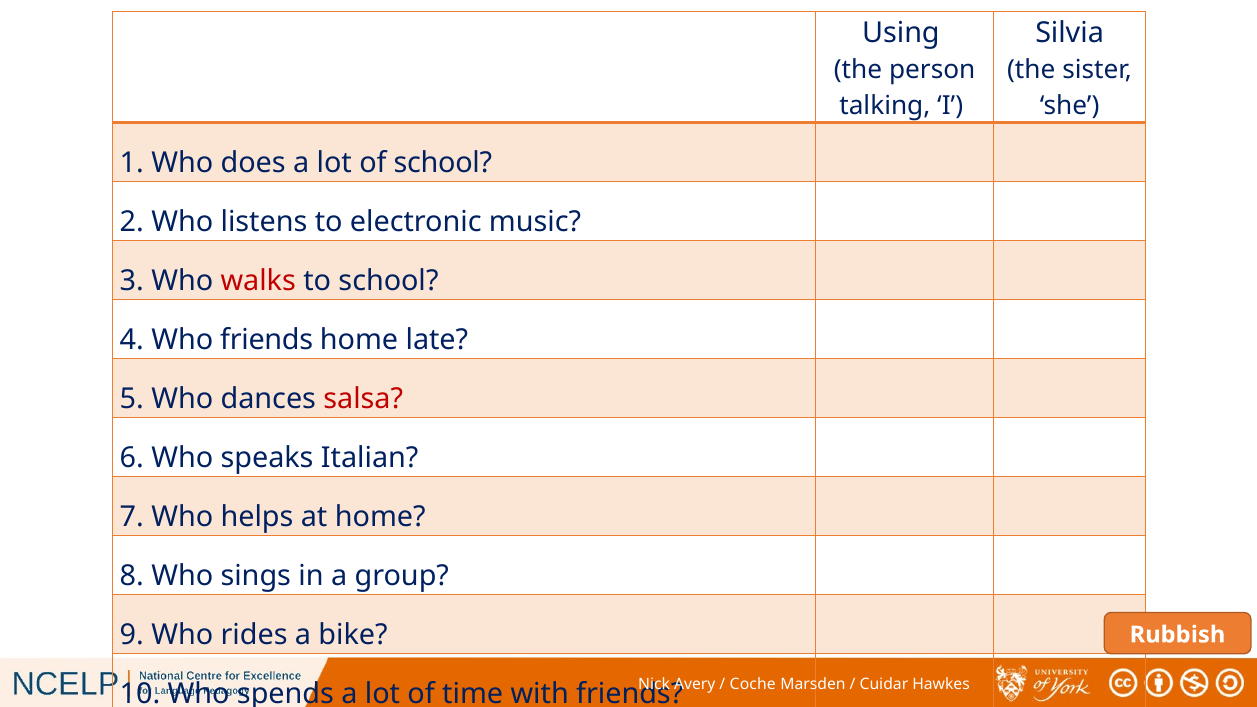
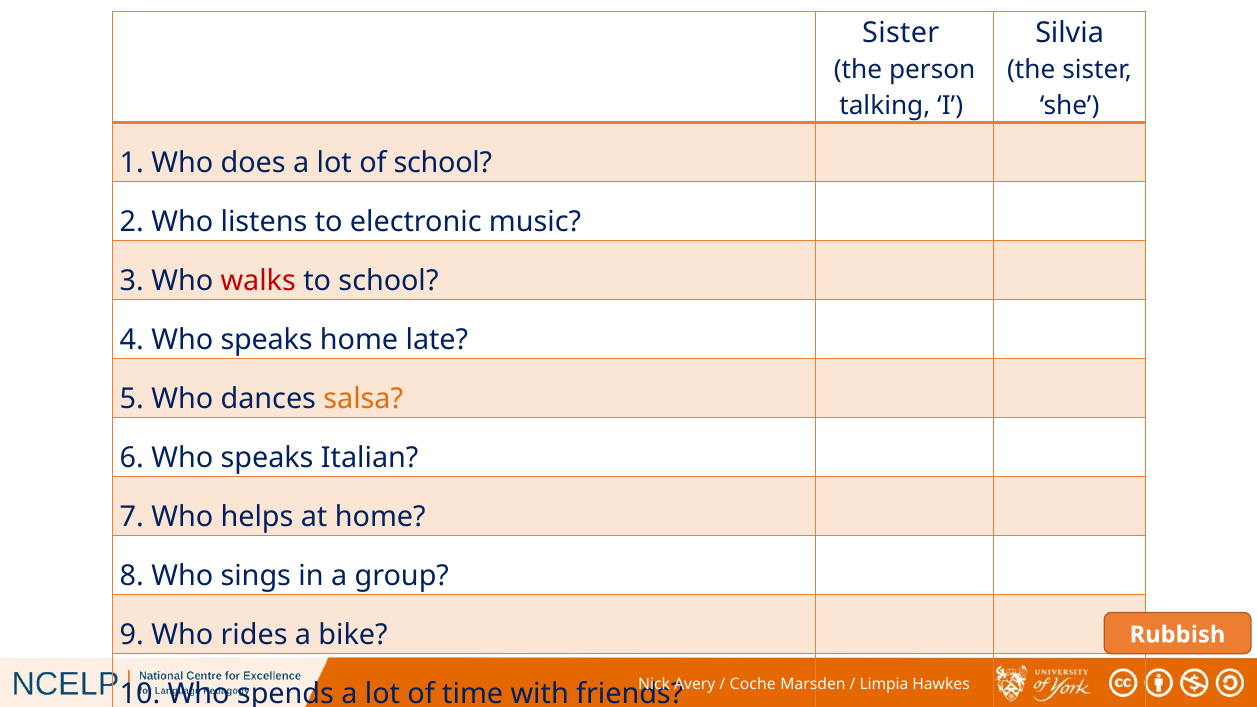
Using at (901, 33): Using -> Sister
4 Who friends: friends -> speaks
salsa colour: red -> orange
Cuidar: Cuidar -> Limpia
